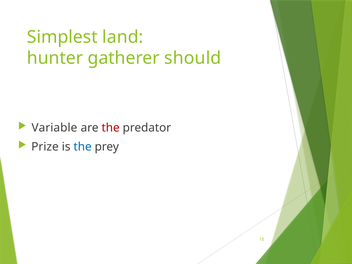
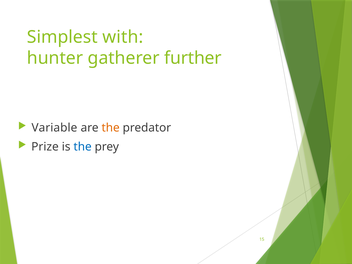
land: land -> with
should: should -> further
the at (111, 128) colour: red -> orange
